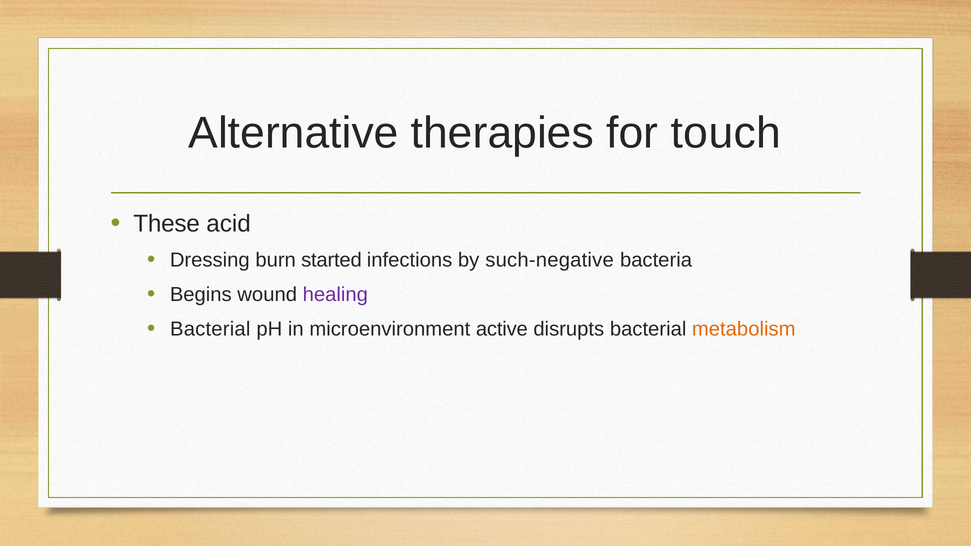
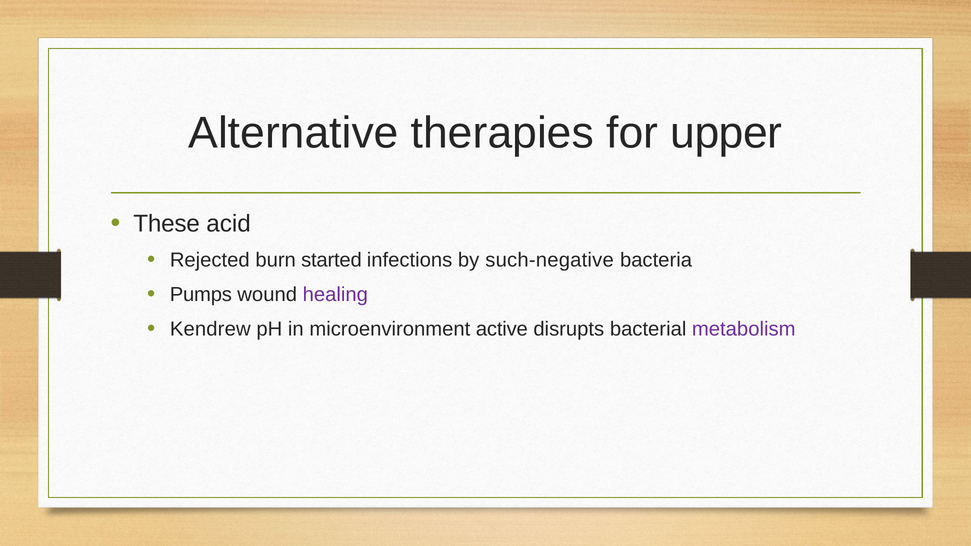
touch: touch -> upper
Dressing: Dressing -> Rejected
Begins: Begins -> Pumps
Bacterial at (210, 329): Bacterial -> Kendrew
metabolism colour: orange -> purple
